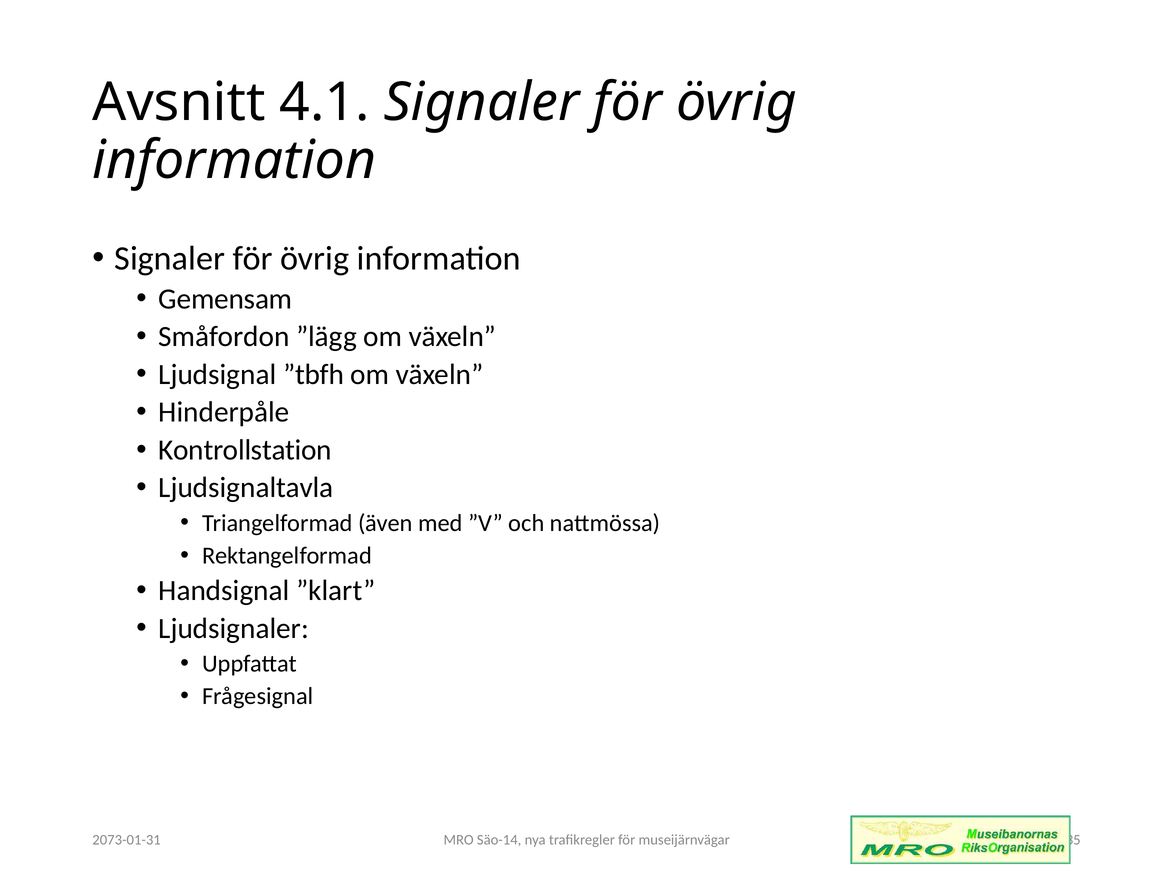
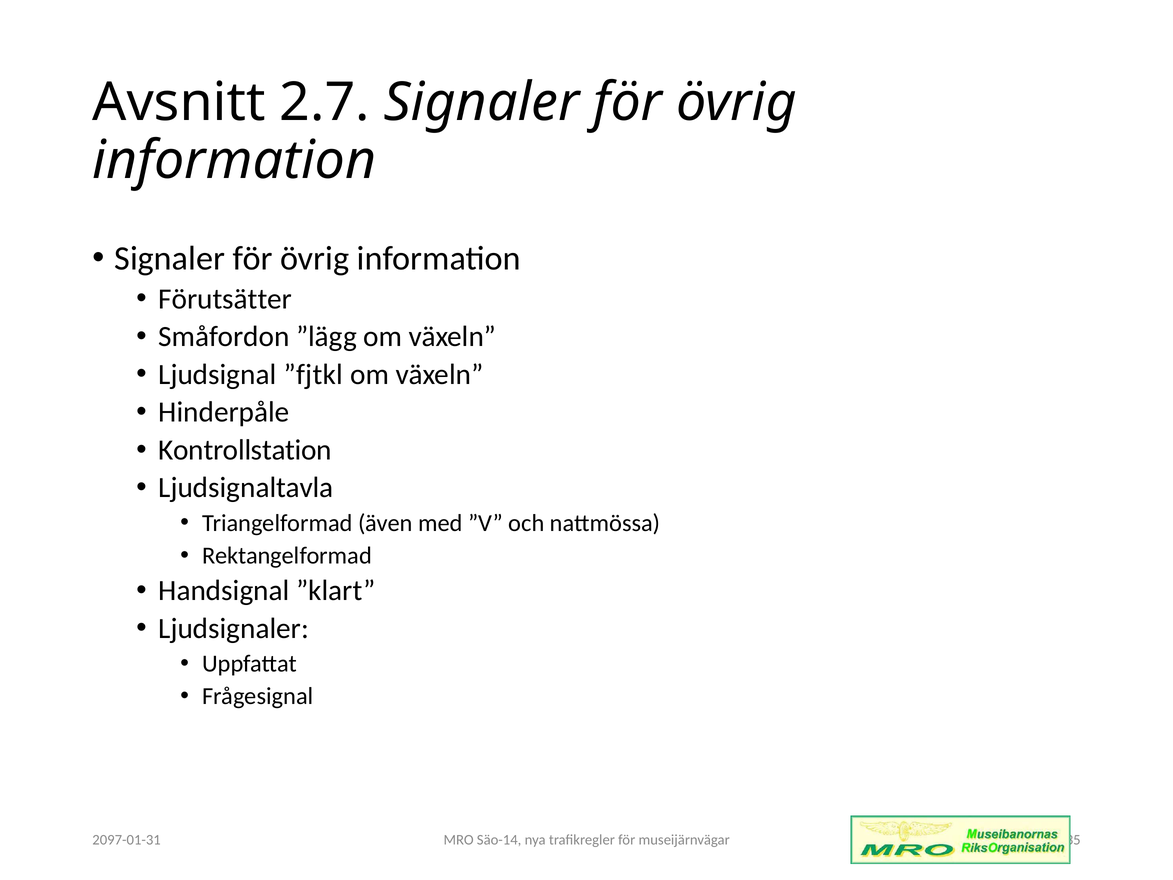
4.1: 4.1 -> 2.7
Gemensam: Gemensam -> Förutsätter
”tbfh: ”tbfh -> ”fjtkl
2073-01-31: 2073-01-31 -> 2097-01-31
